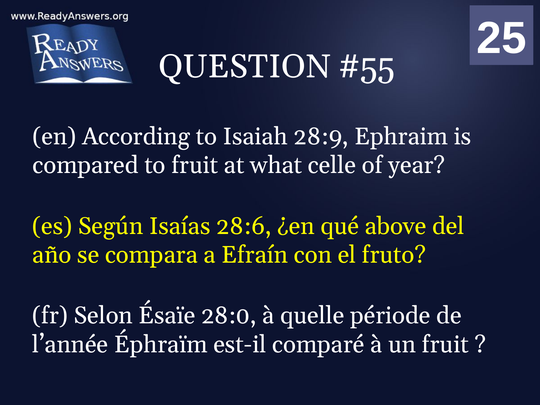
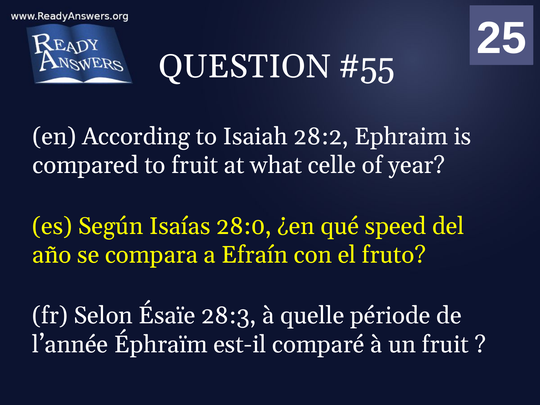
28:9: 28:9 -> 28:2
28:6: 28:6 -> 28:0
above: above -> speed
28:0: 28:0 -> 28:3
